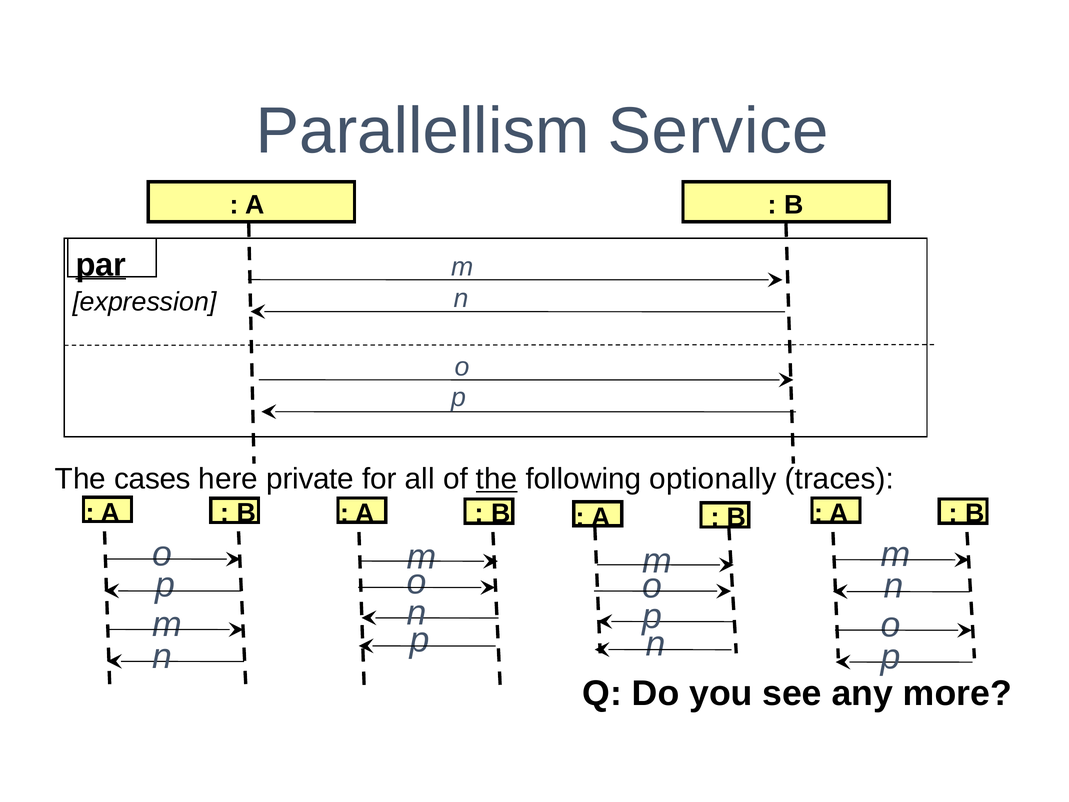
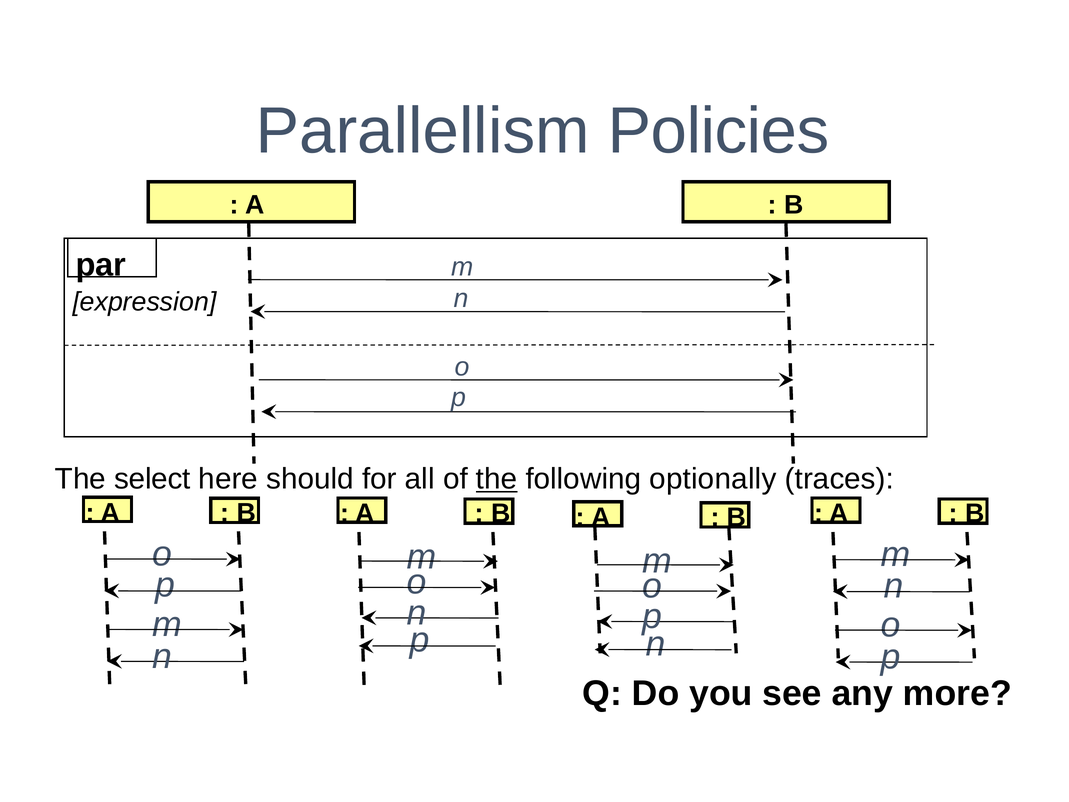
Service: Service -> Policies
par underline: present -> none
cases: cases -> select
private: private -> should
